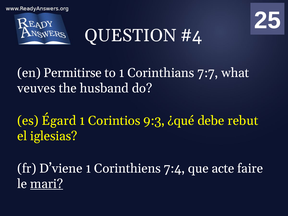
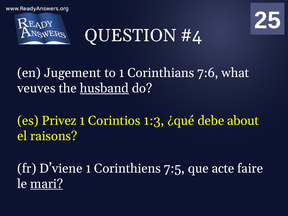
Permitirse: Permitirse -> Jugement
7:7: 7:7 -> 7:6
husband underline: none -> present
Égard: Égard -> Privez
9:3: 9:3 -> 1:3
rebut: rebut -> about
iglesias: iglesias -> raisons
7:4: 7:4 -> 7:5
